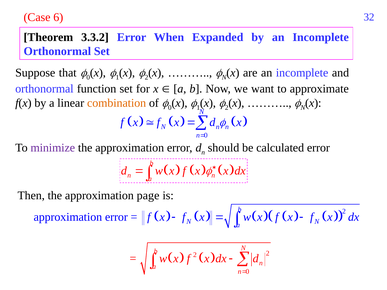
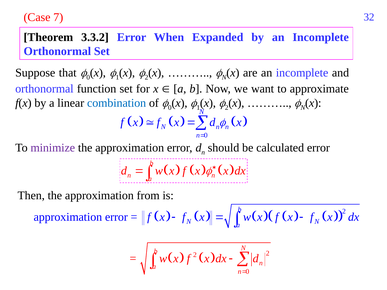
6: 6 -> 7
combination colour: orange -> blue
page: page -> from
